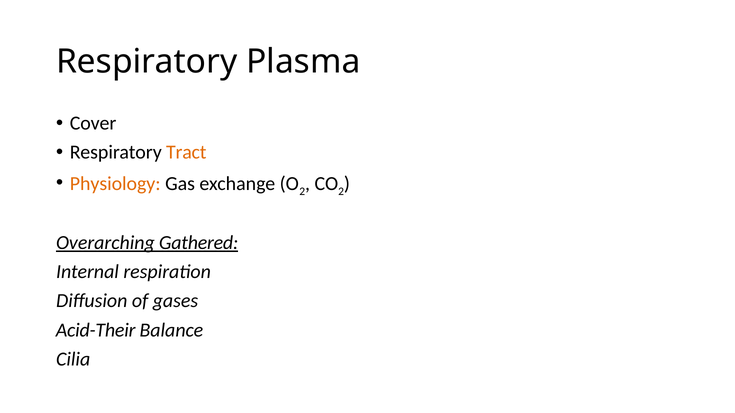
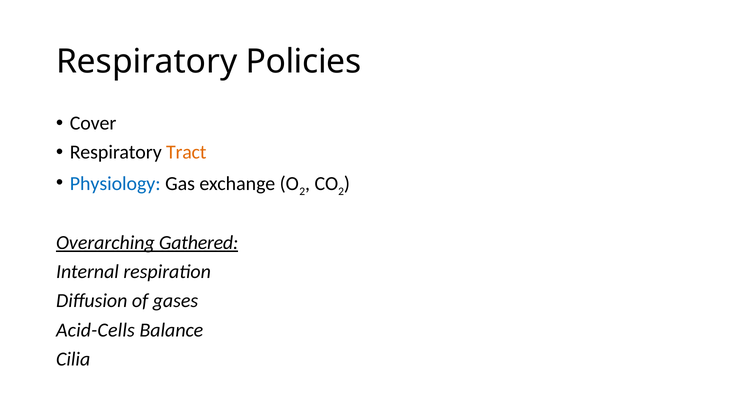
Plasma: Plasma -> Policies
Physiology colour: orange -> blue
Acid-Their: Acid-Their -> Acid-Cells
